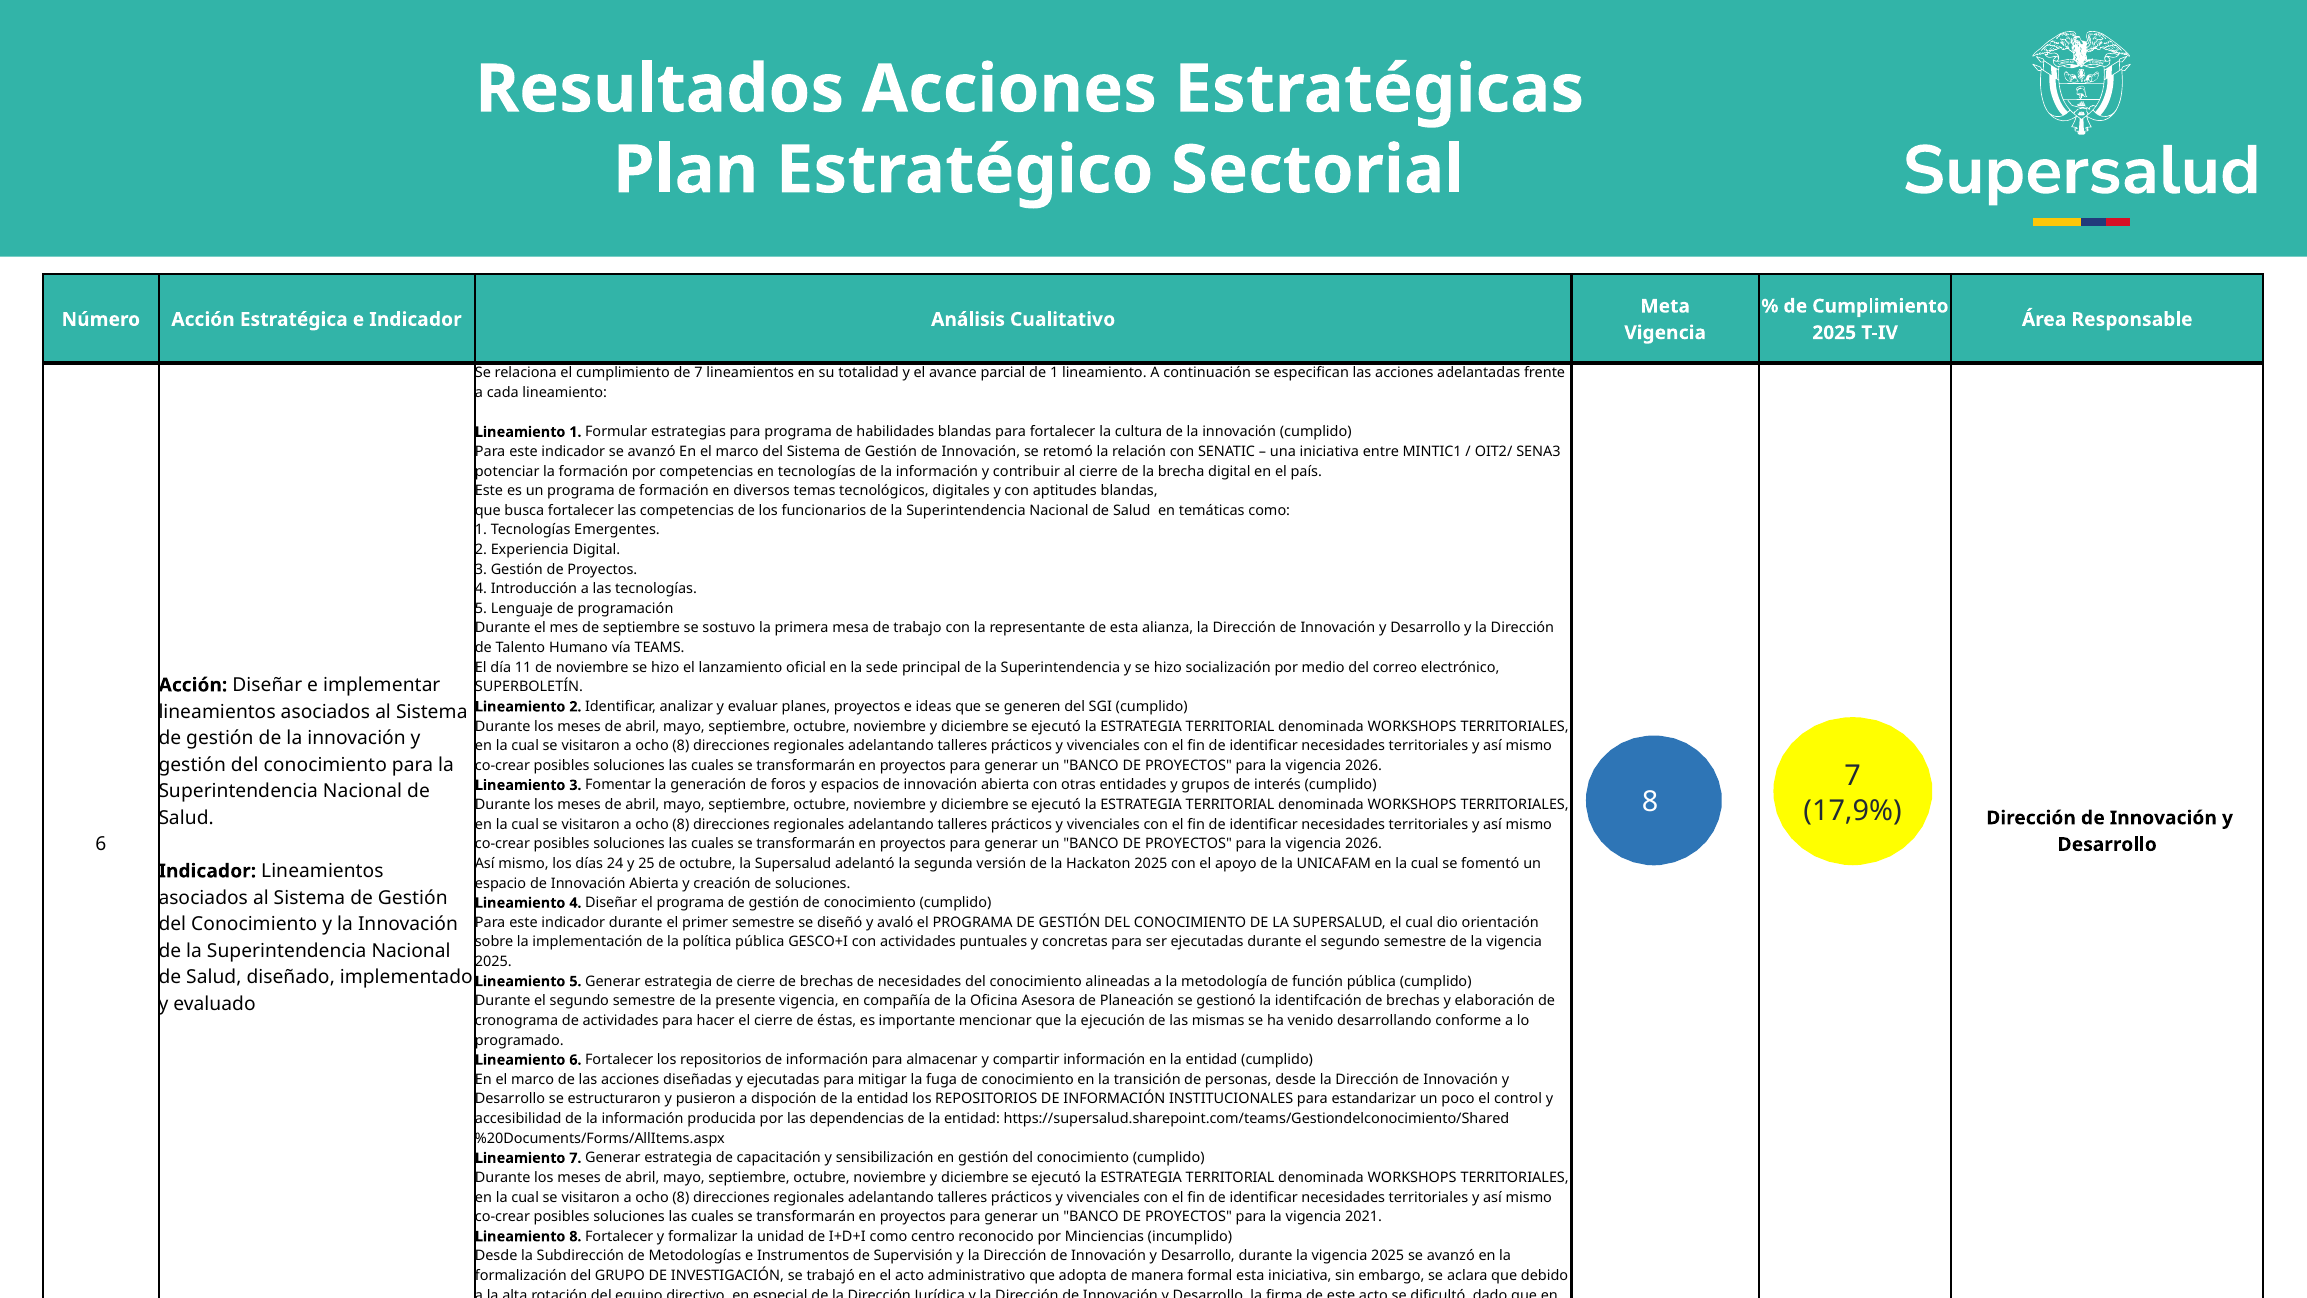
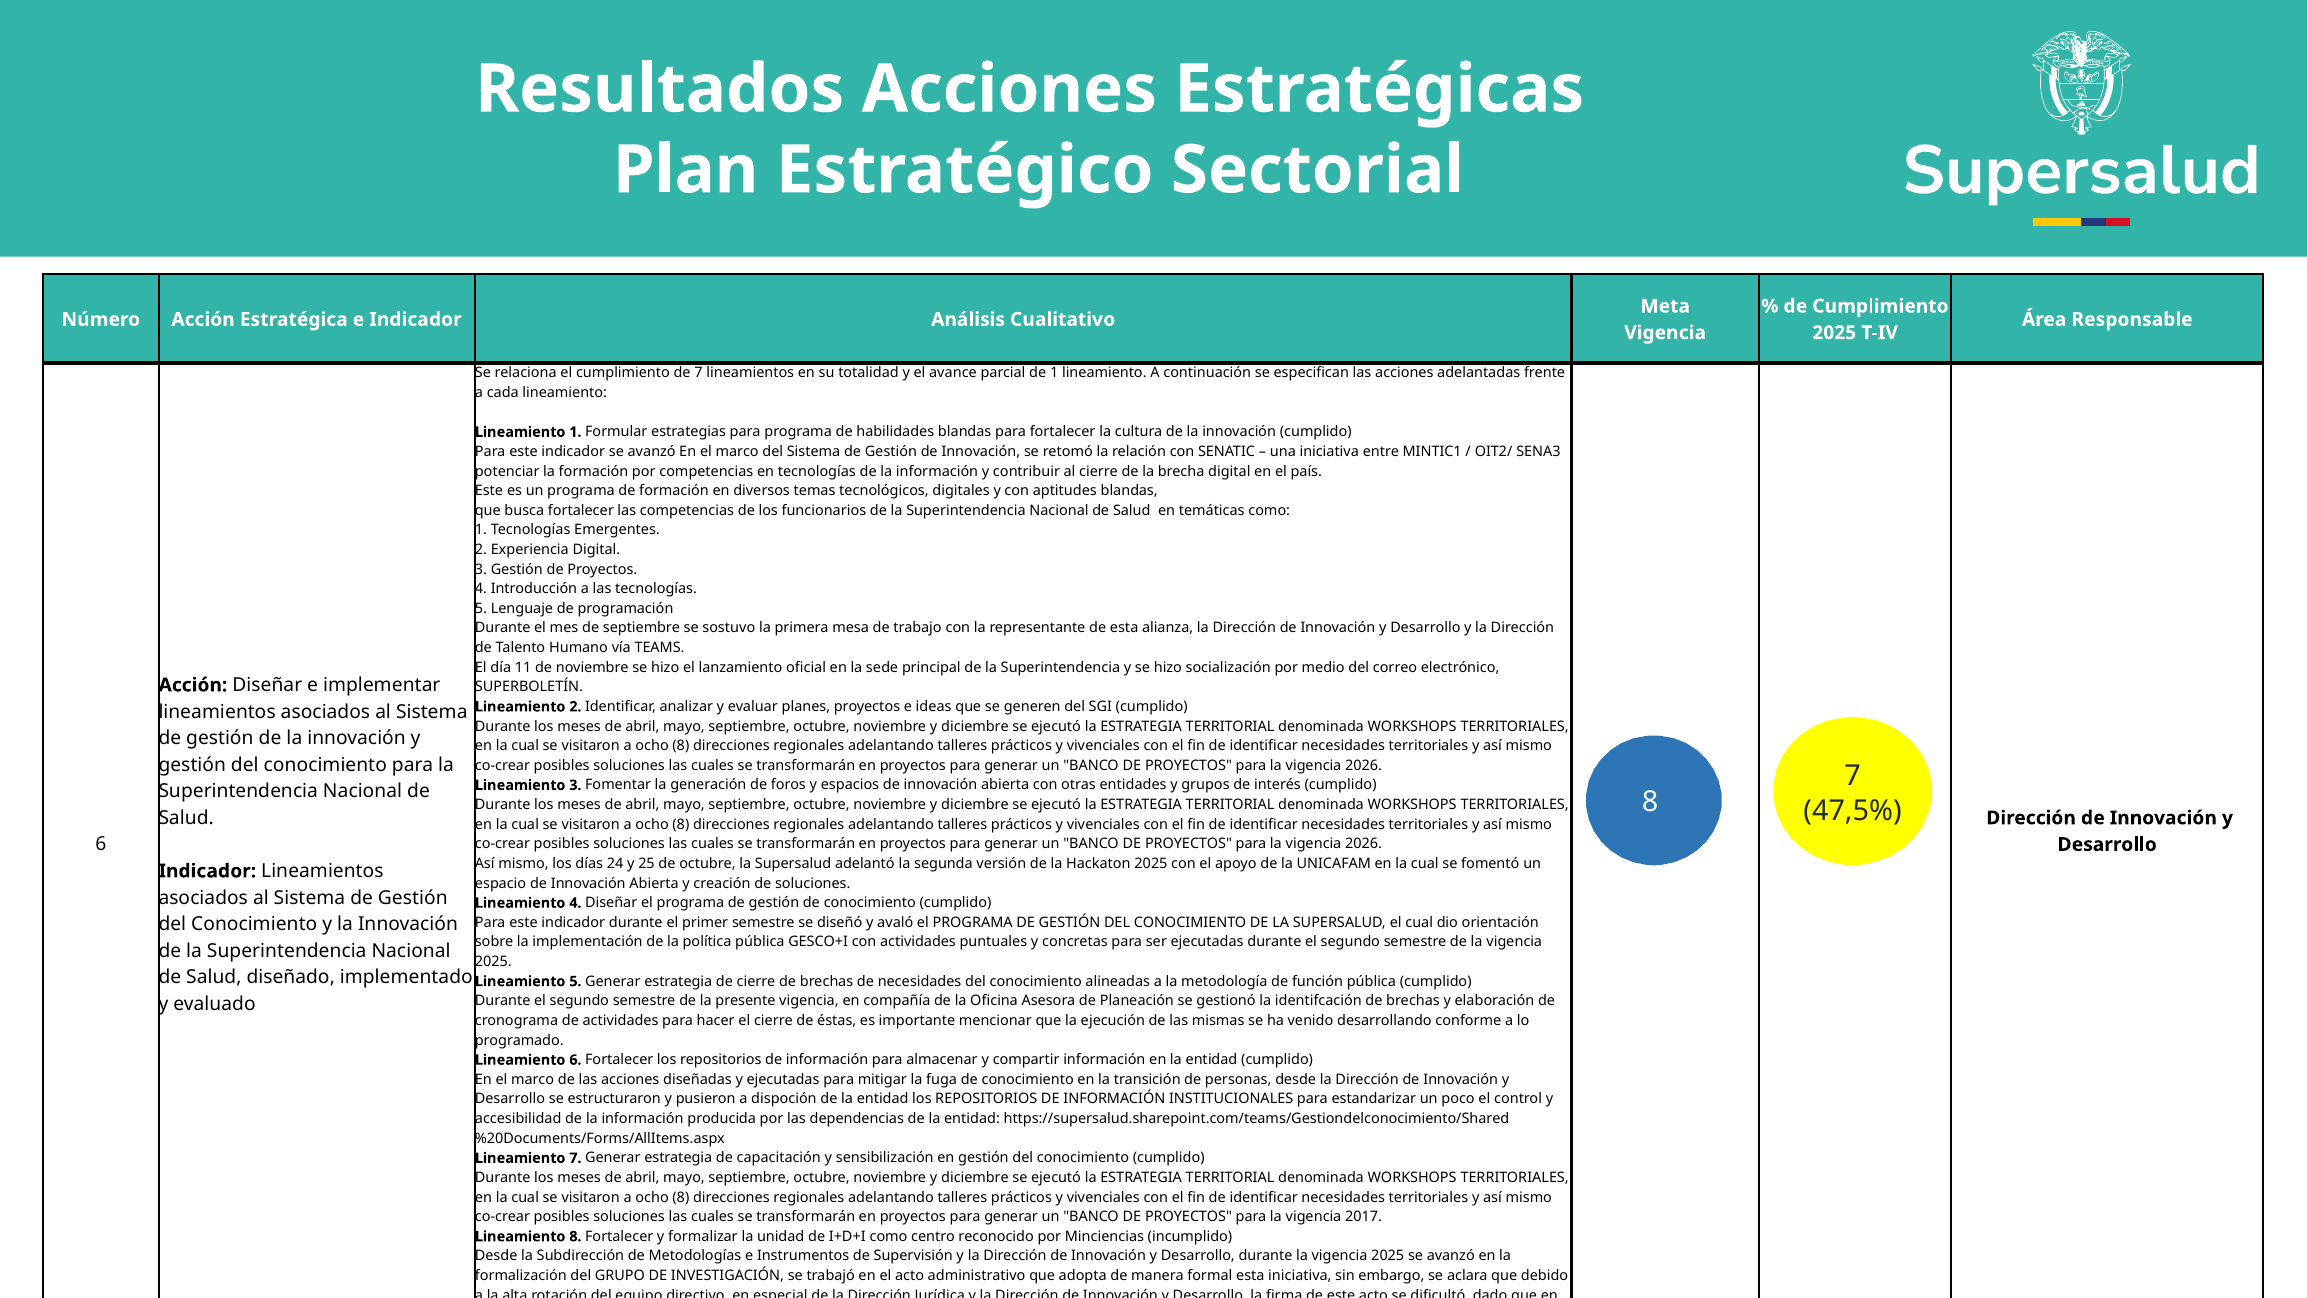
17,9%: 17,9% -> 47,5%
2021: 2021 -> 2017
